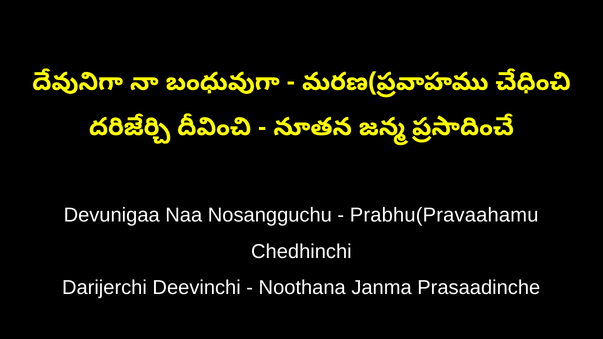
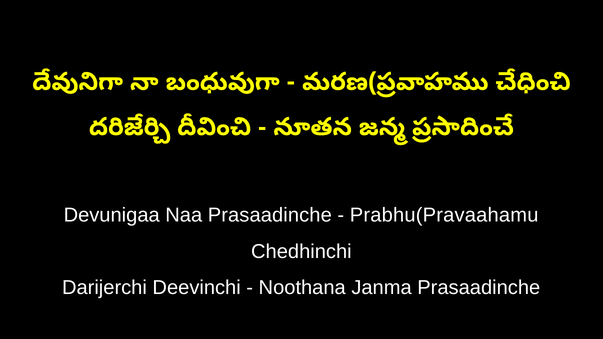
Naa Nosangguchu: Nosangguchu -> Prasaadinche
